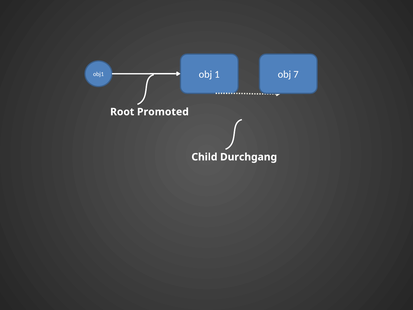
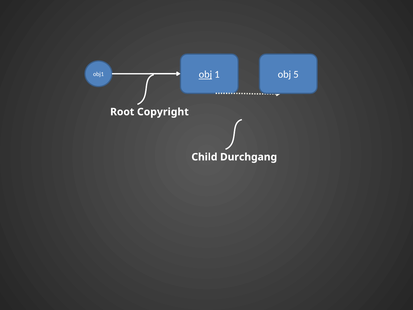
obj at (205, 74) underline: none -> present
7: 7 -> 5
Promoted: Promoted -> Copyright
